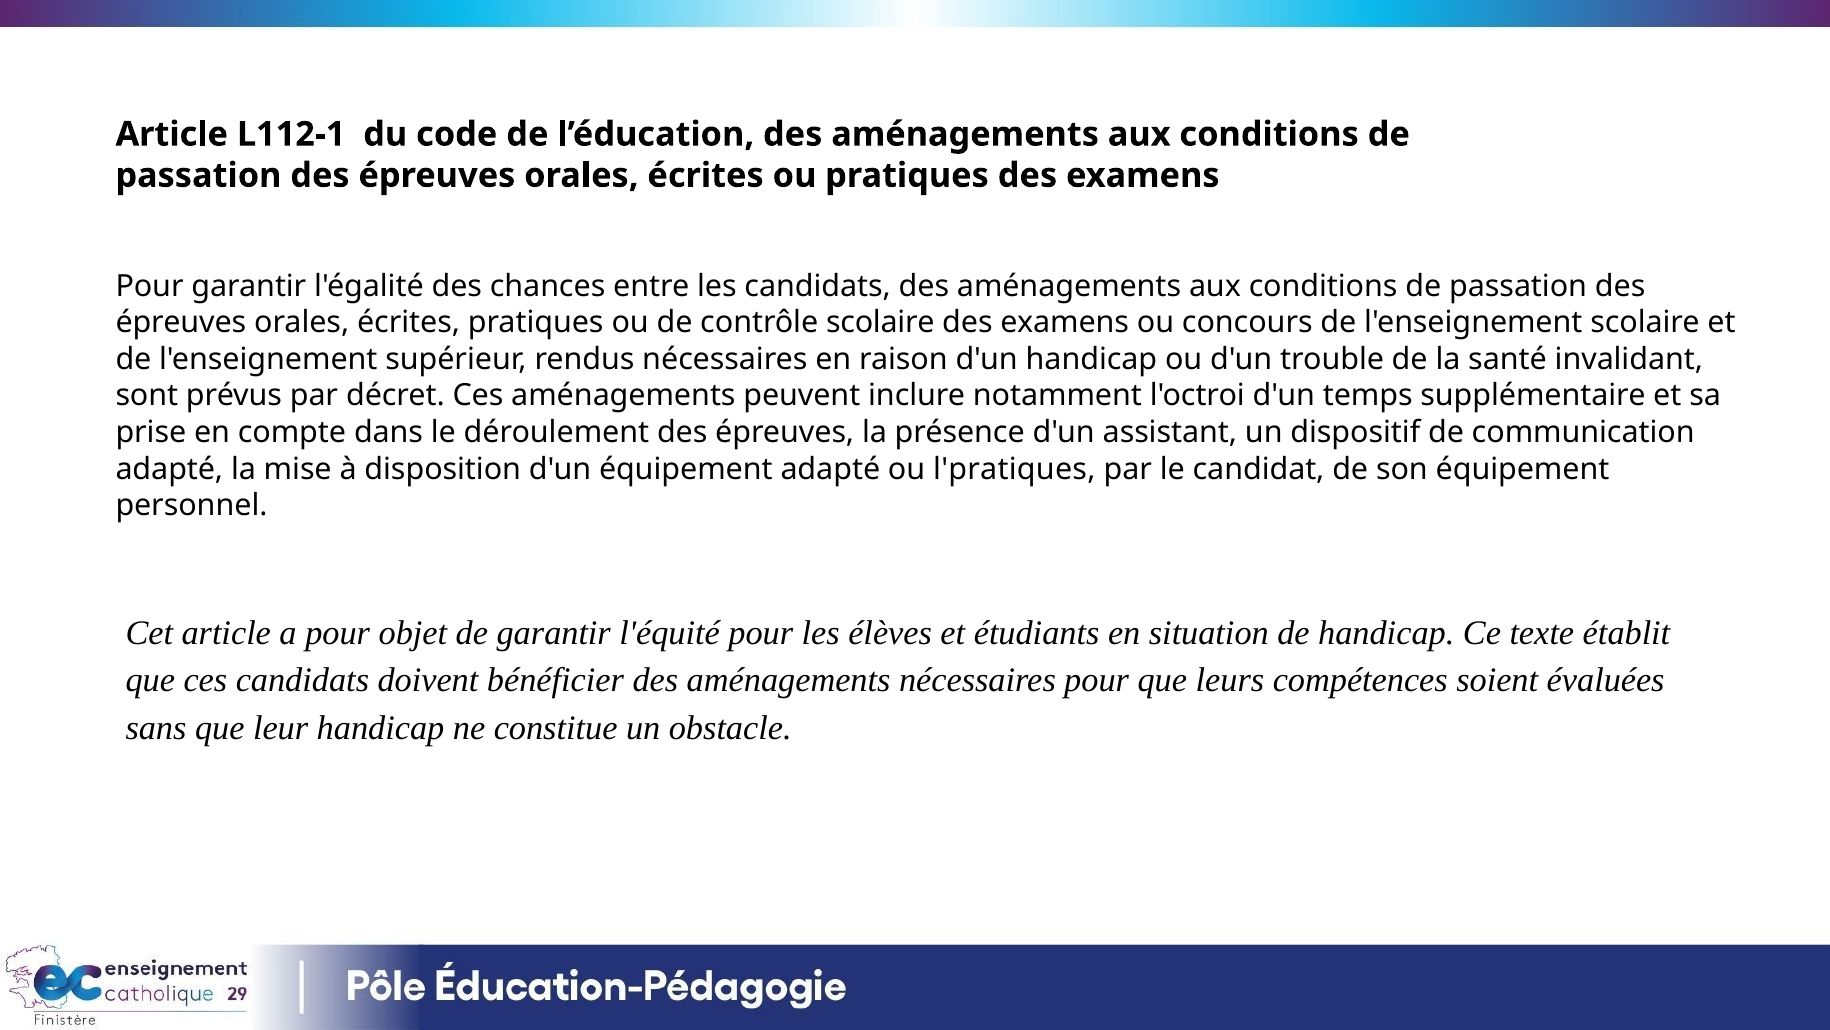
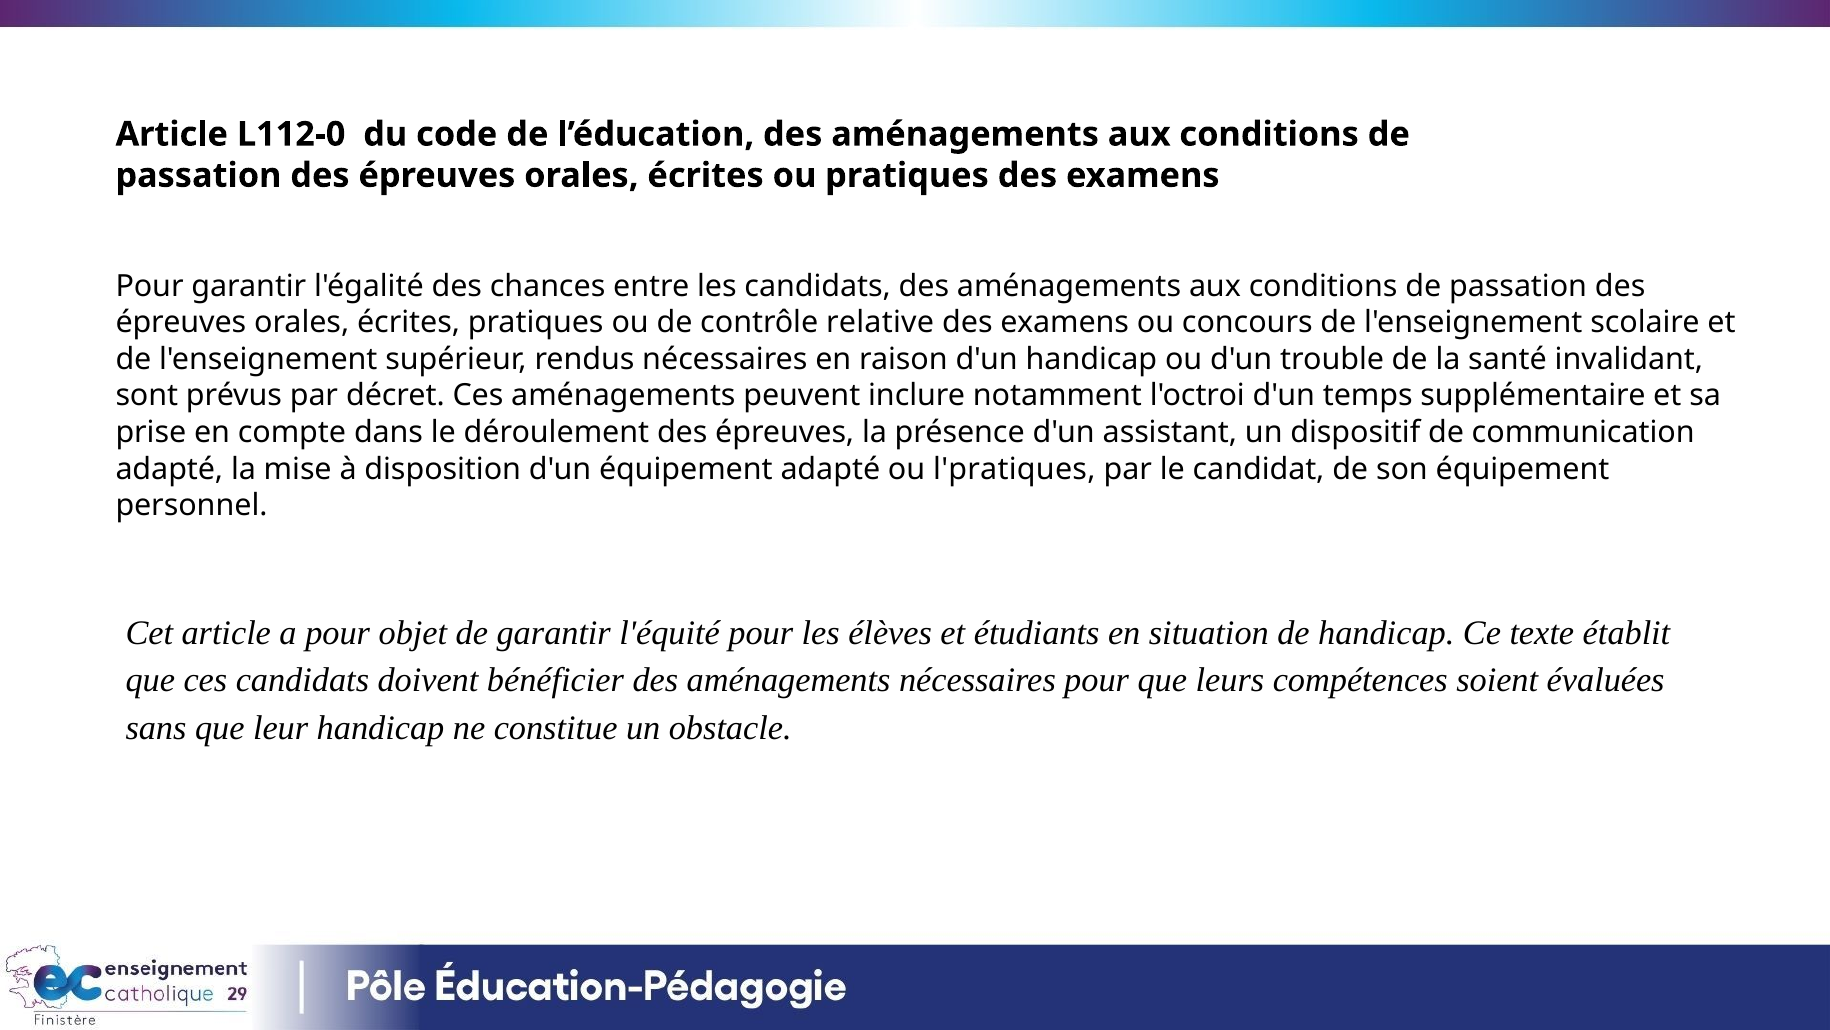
L112-1: L112-1 -> L112-0
contrôle scolaire: scolaire -> relative
